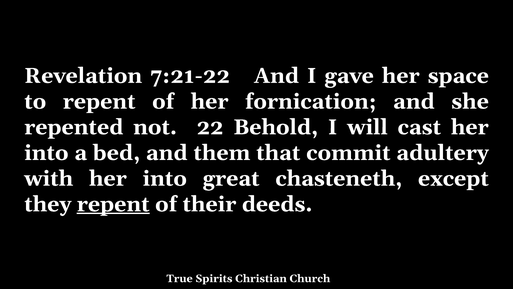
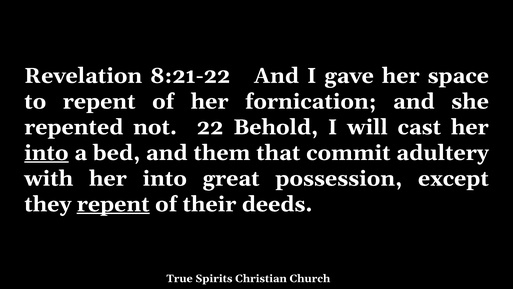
7:21-22: 7:21-22 -> 8:21-22
into at (46, 153) underline: none -> present
chasteneth: chasteneth -> possession
